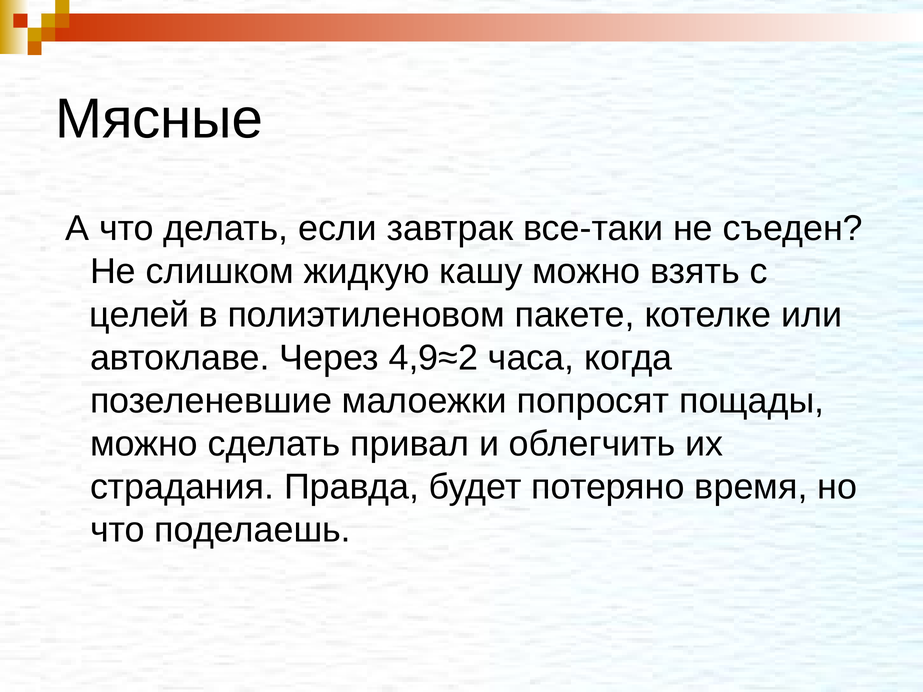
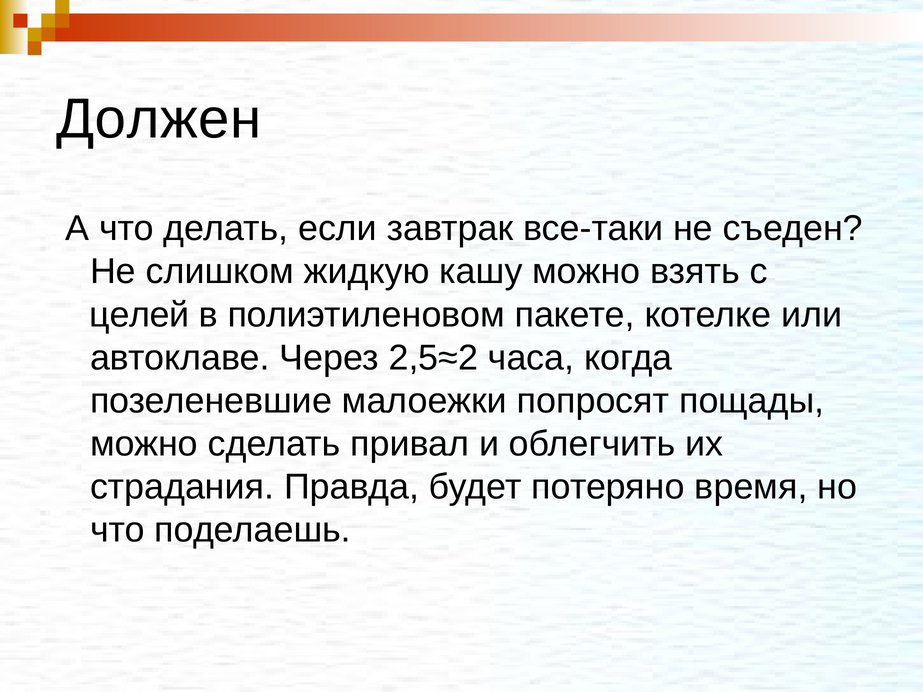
Мясные: Мясные -> Должен
4,9≈2: 4,9≈2 -> 2,5≈2
